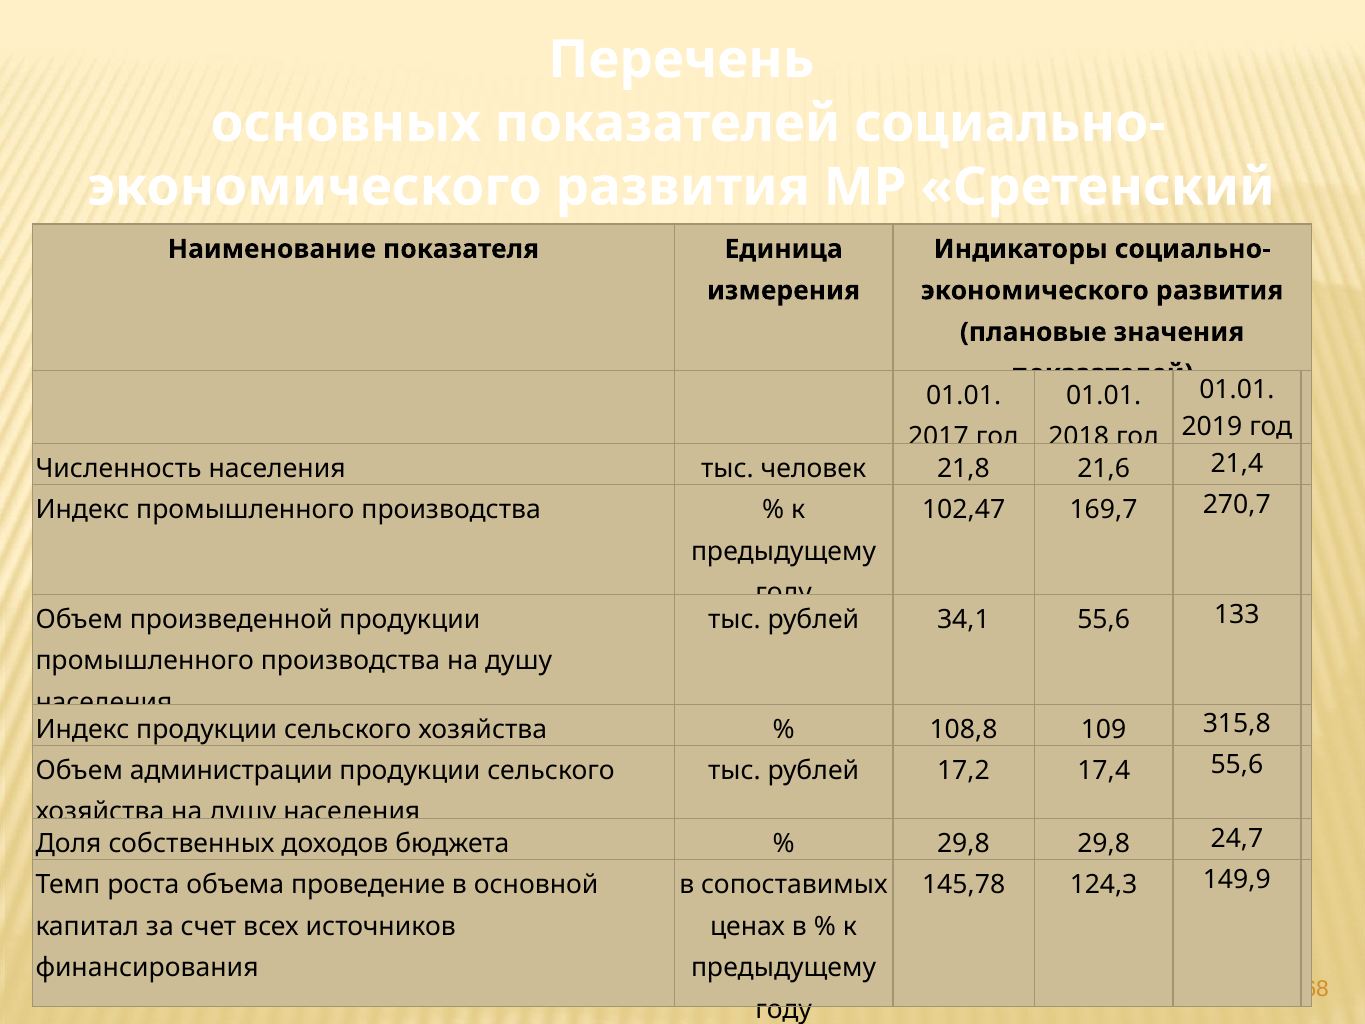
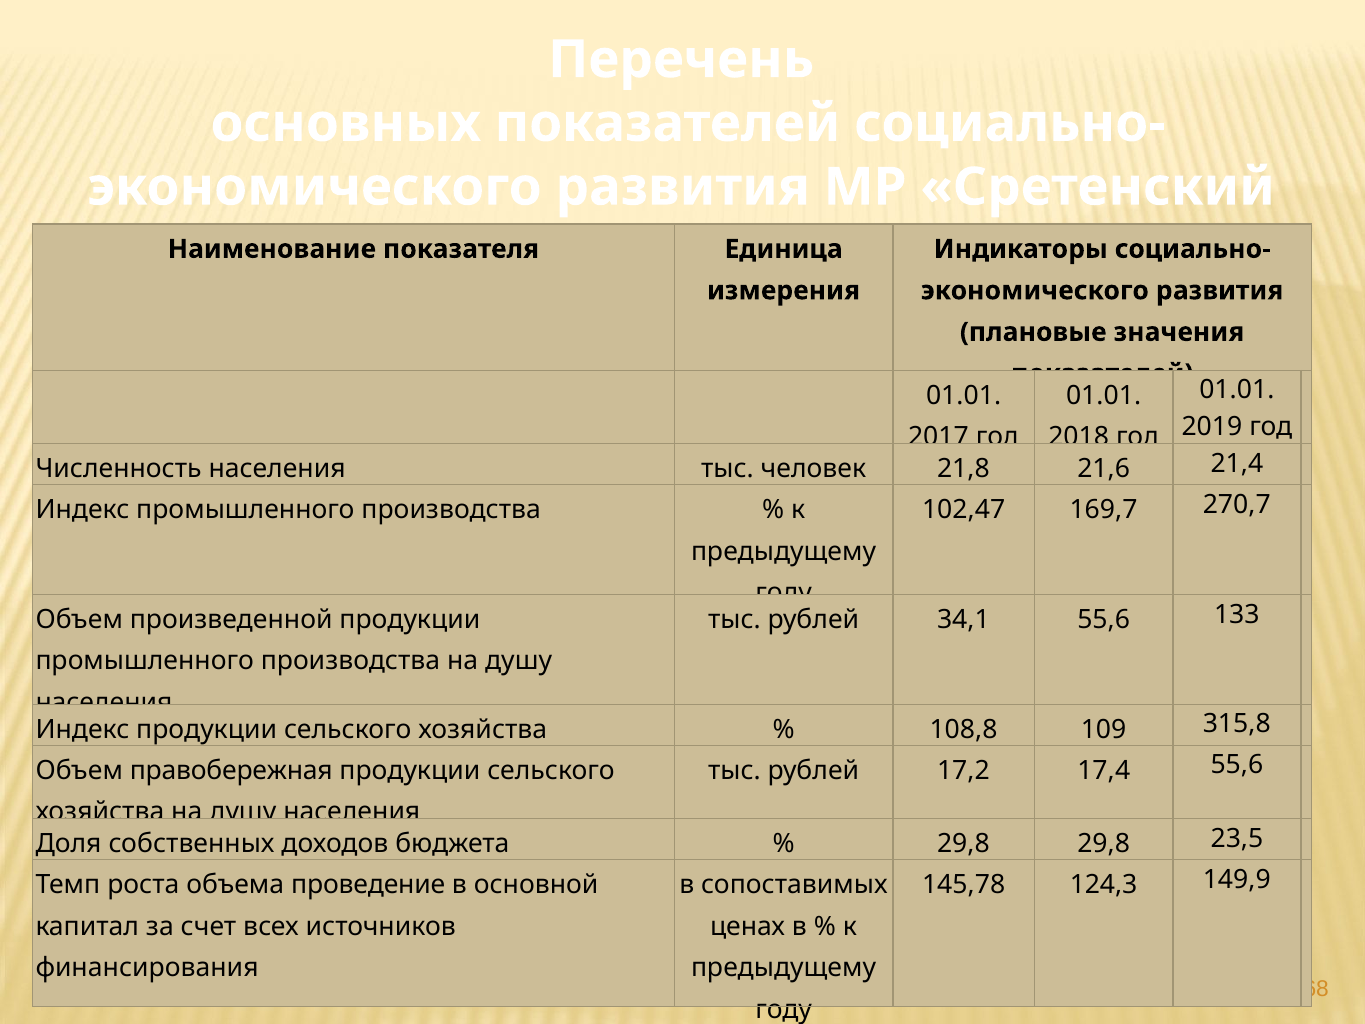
администрации: администрации -> правобережная
24,7: 24,7 -> 23,5
